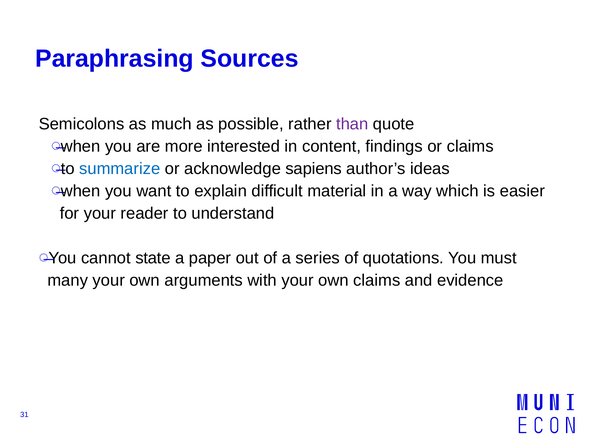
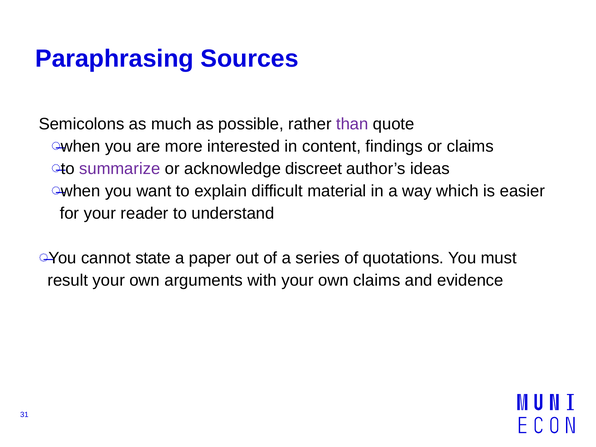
summarize colour: blue -> purple
sapiens: sapiens -> discreet
many: many -> result
